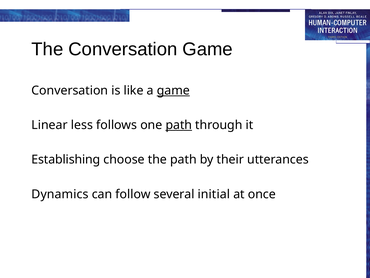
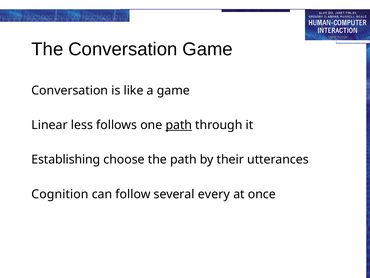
game at (173, 90) underline: present -> none
Dynamics: Dynamics -> Cognition
initial: initial -> every
